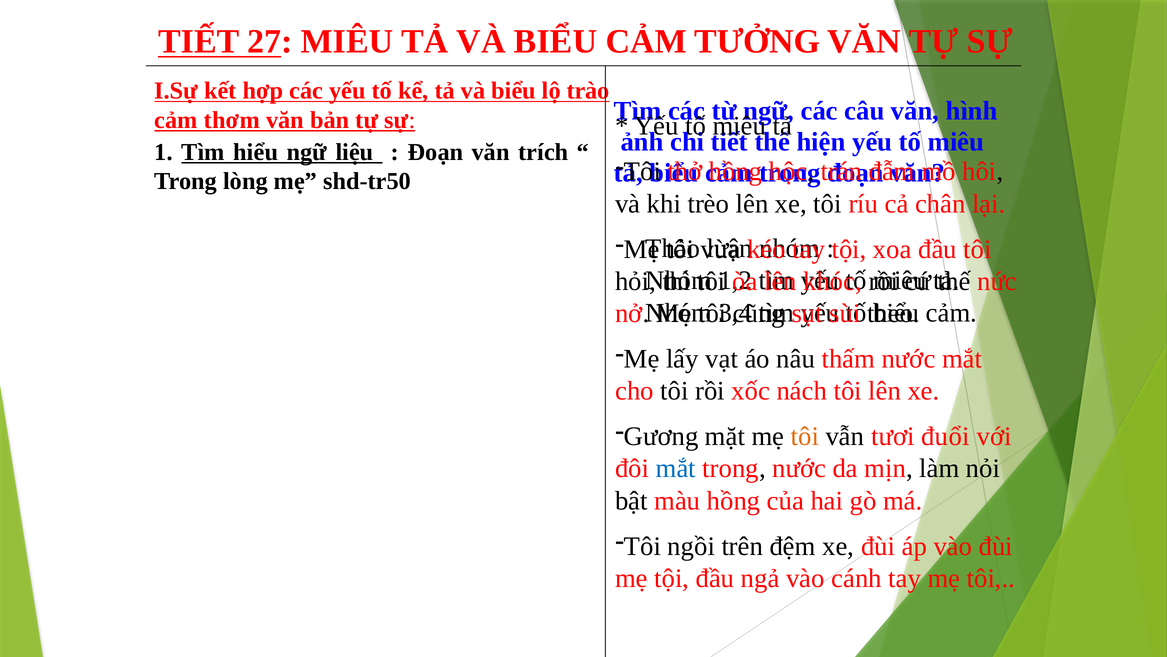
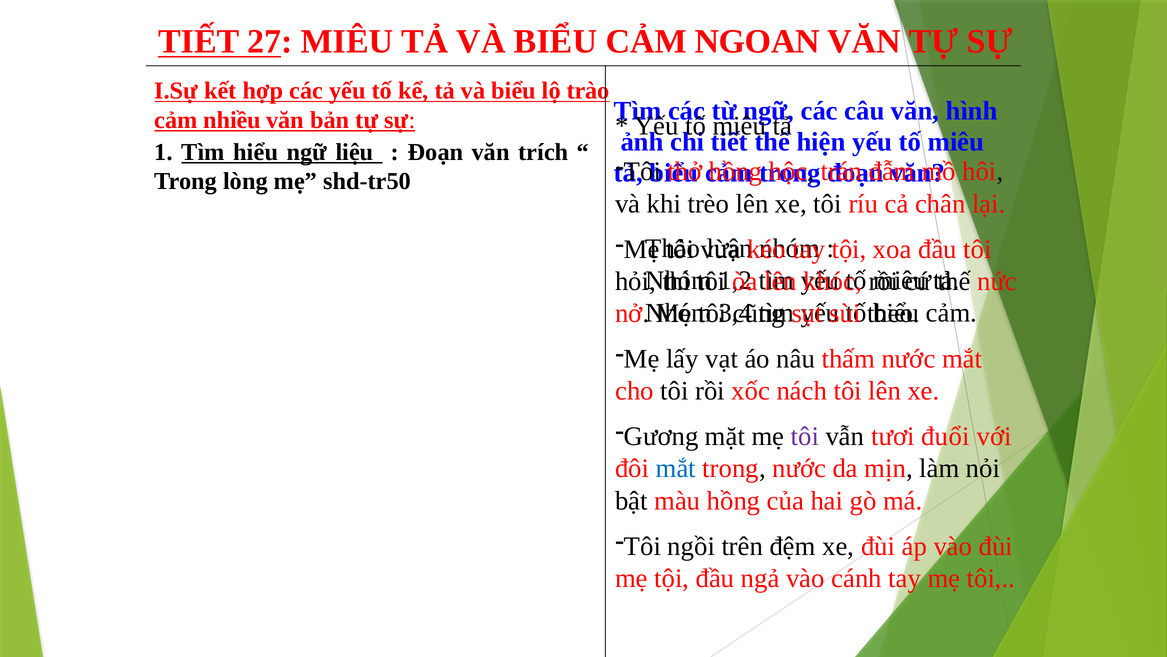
TƯỞNG: TƯỞNG -> NGOAN
thơm: thơm -> nhiều
tôi at (805, 436) colour: orange -> purple
